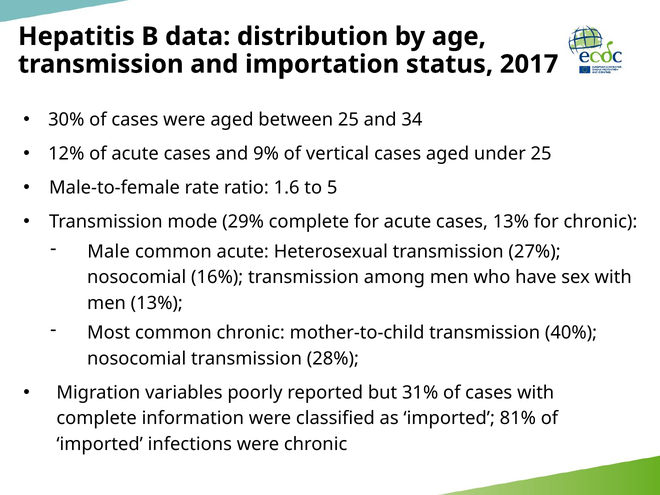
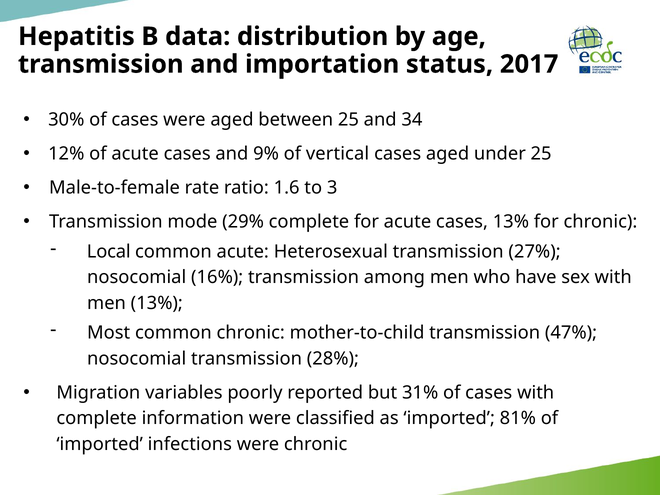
5: 5 -> 3
Male: Male -> Local
40%: 40% -> 47%
